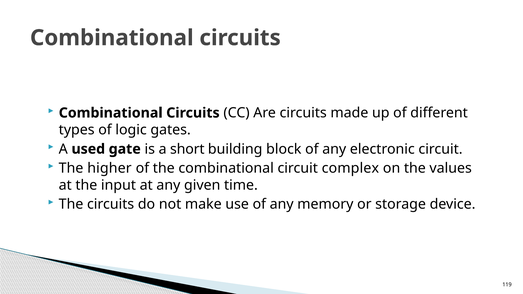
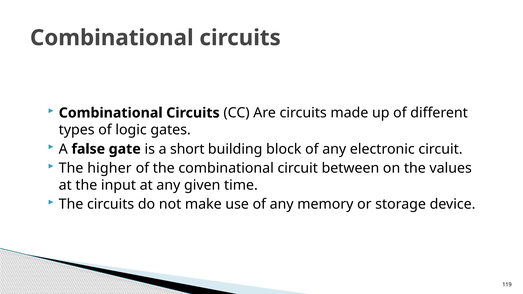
used: used -> false
complex: complex -> between
